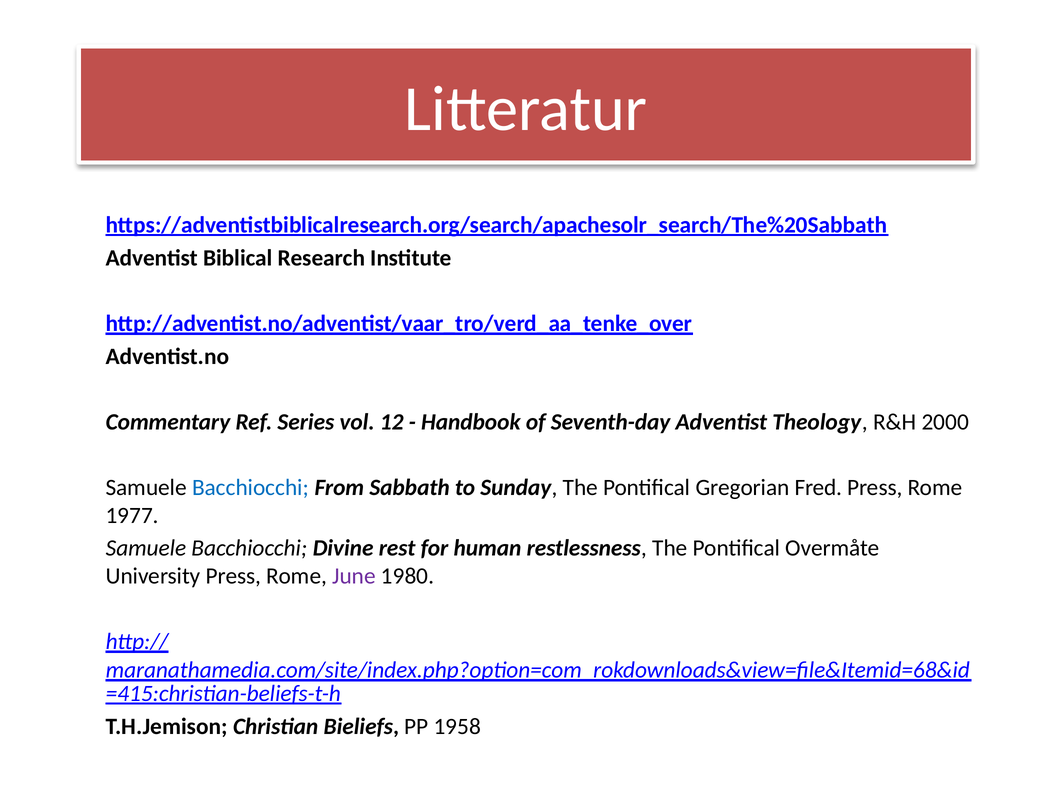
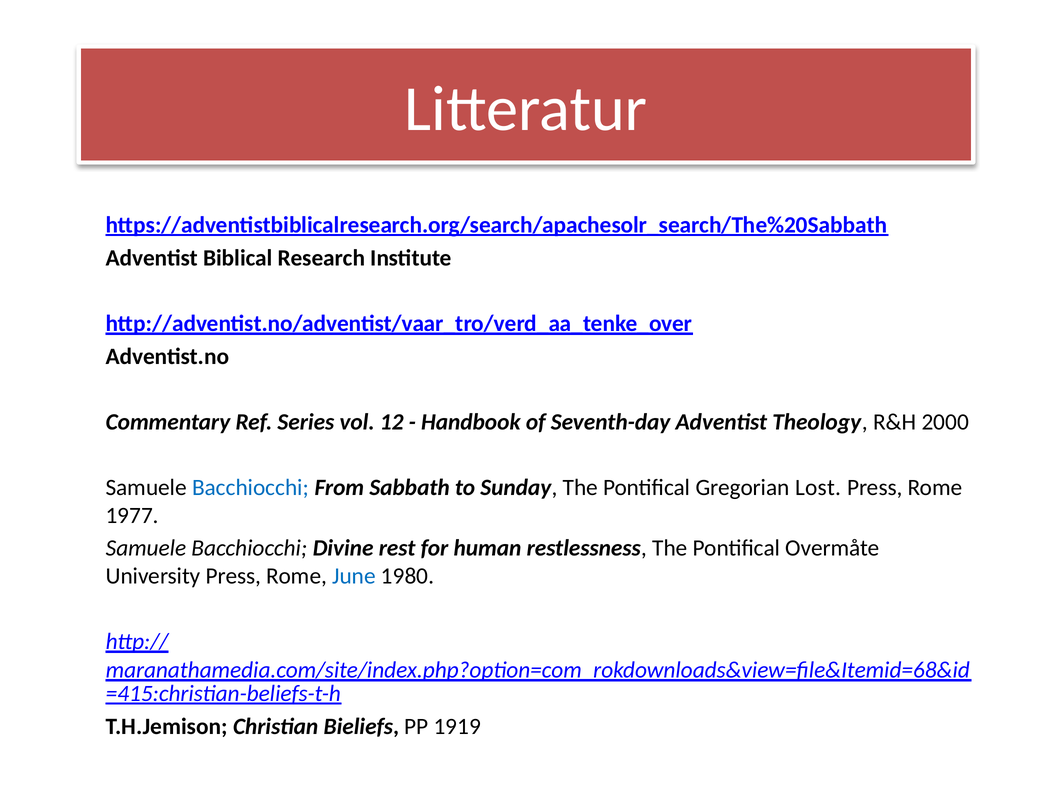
Fred: Fred -> Lost
June colour: purple -> blue
1958: 1958 -> 1919
